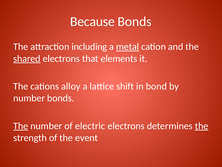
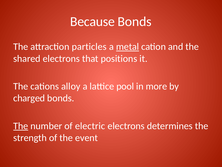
including: including -> particles
shared underline: present -> none
elements: elements -> positions
shift: shift -> pool
bond: bond -> more
number at (29, 98): number -> charged
the at (202, 126) underline: present -> none
